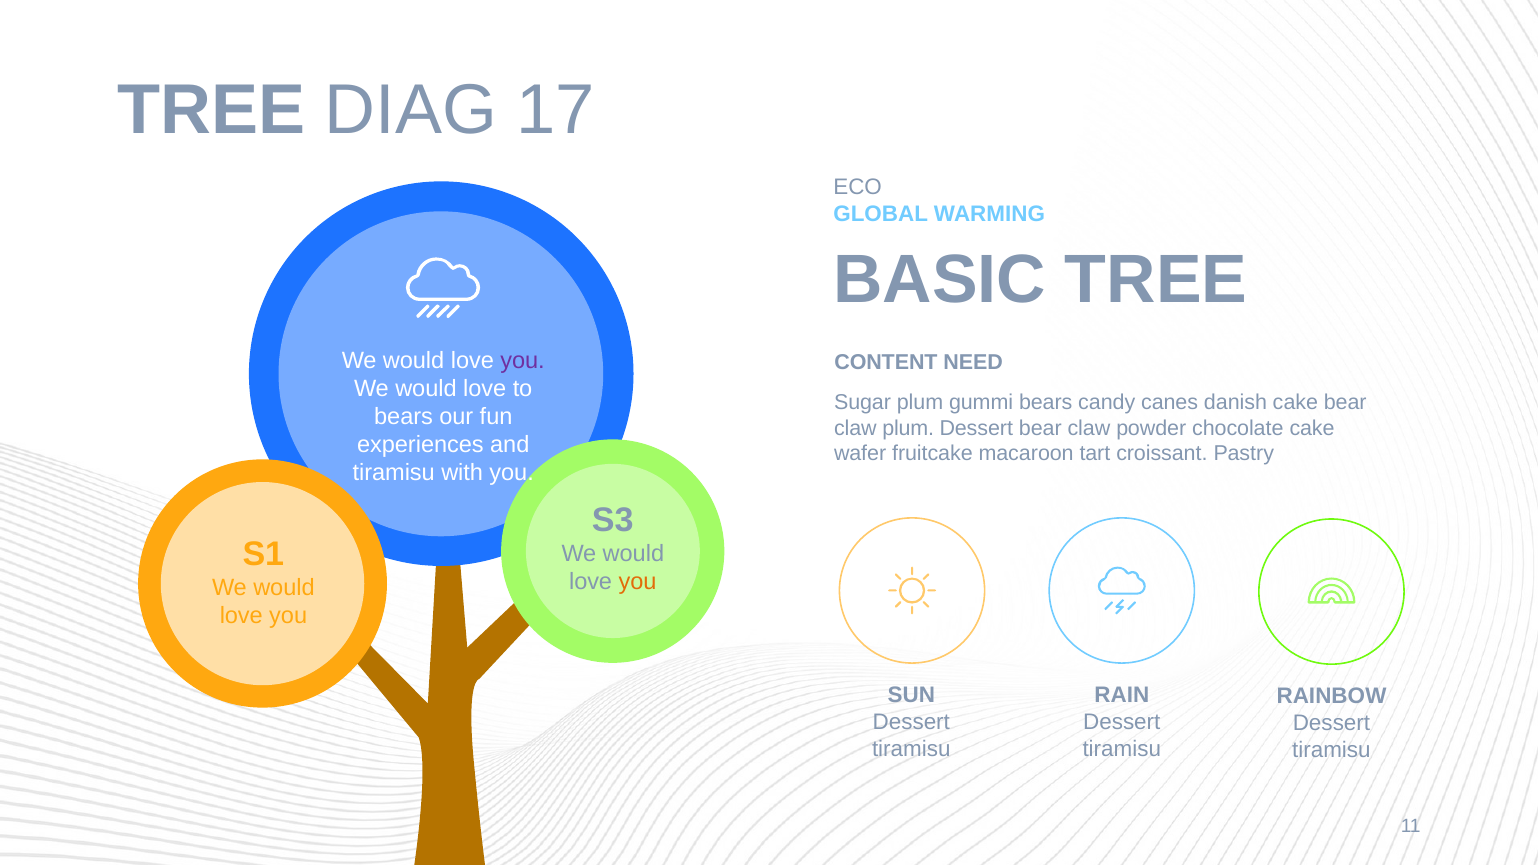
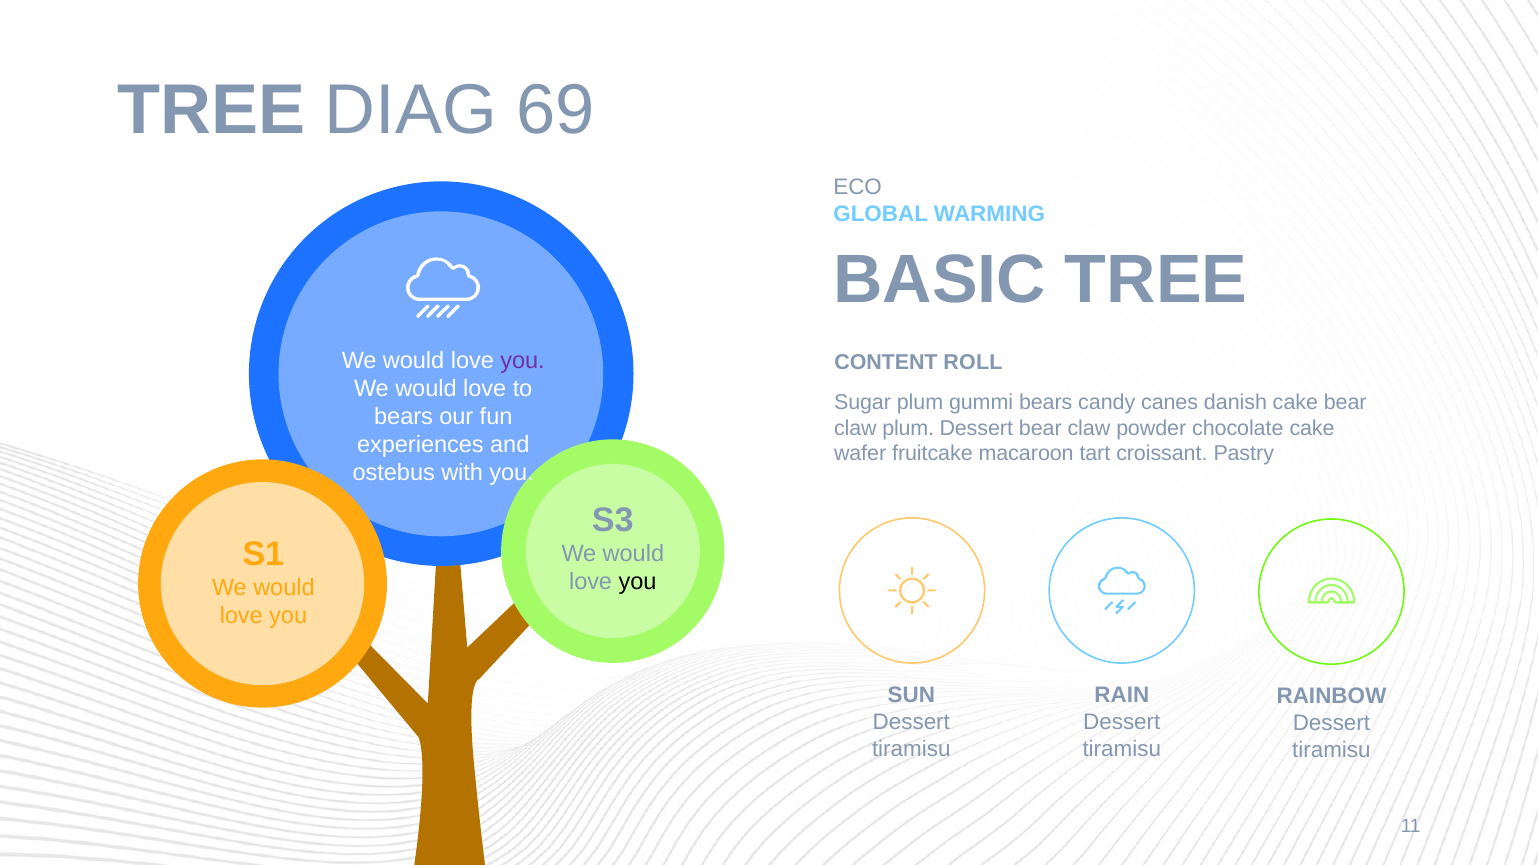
17: 17 -> 69
NEED: NEED -> ROLL
tiramisu at (394, 473): tiramisu -> ostebus
you at (638, 582) colour: orange -> black
